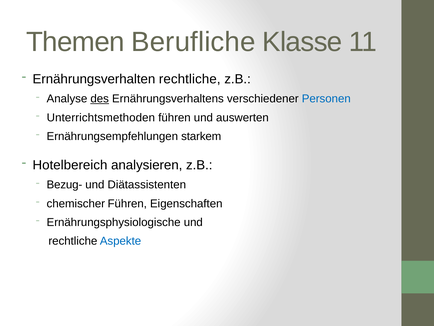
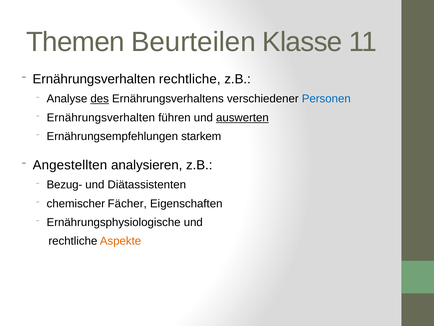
Berufliche: Berufliche -> Beurteilen
Unterrichtsmethoden at (101, 117): Unterrichtsmethoden -> Ernährungsverhalten
auswerten underline: none -> present
Hotelbereich: Hotelbereich -> Angestellten
chemischer Führen: Führen -> Fächer
Aspekte colour: blue -> orange
